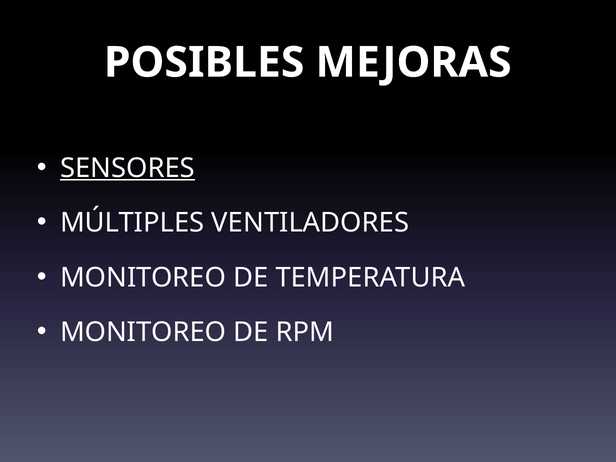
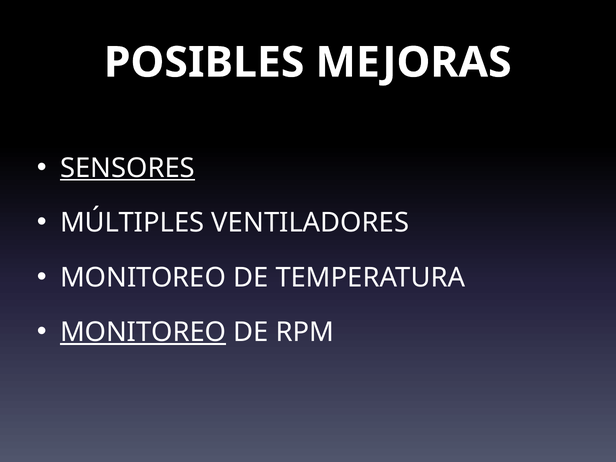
MONITOREO at (143, 332) underline: none -> present
